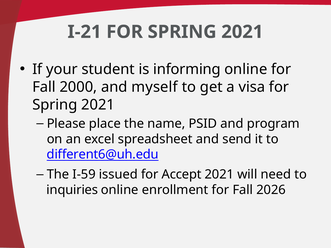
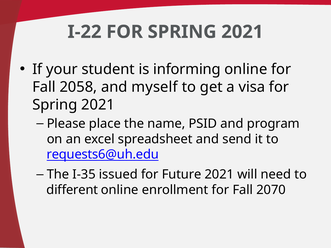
I-21: I-21 -> I-22
2000: 2000 -> 2058
different6@uh.edu: different6@uh.edu -> requests6@uh.edu
I-59: I-59 -> I-35
Accept: Accept -> Future
inquiries: inquiries -> different
2026: 2026 -> 2070
